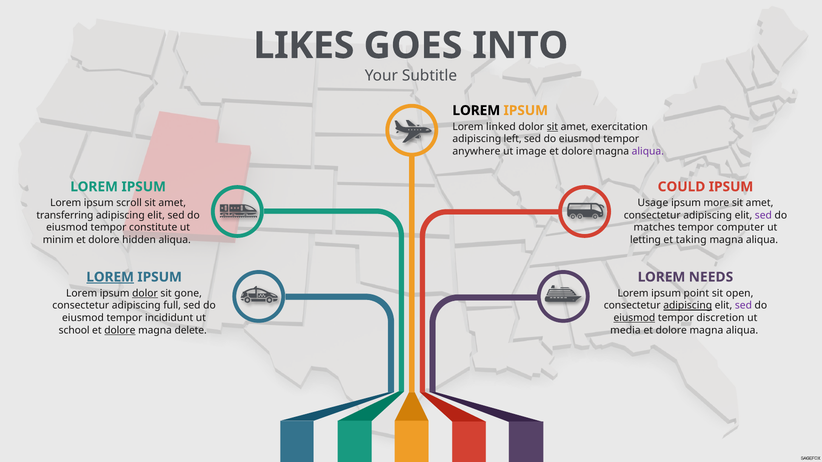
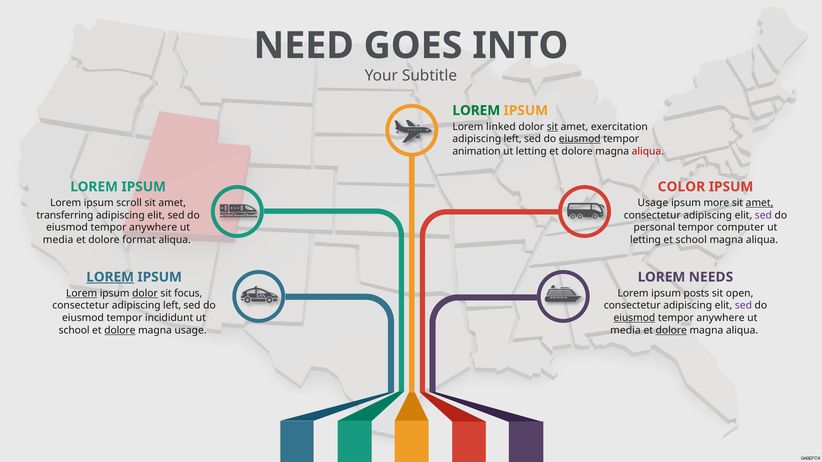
LIKES: LIKES -> NEED
LOREM at (476, 111) colour: black -> green
eiusmod at (580, 139) underline: none -> present
anywhere: anywhere -> animation
image at (531, 151): image -> letting
aliqua at (648, 151) colour: purple -> red
COULD: COULD -> COLOR
amet at (760, 203) underline: none -> present
constitute at (153, 228): constitute -> anywhere
matches: matches -> personal
minim at (58, 240): minim -> media
hidden: hidden -> format
et taking: taking -> school
Lorem at (82, 293) underline: none -> present
gone: gone -> focus
point: point -> posts
consectetur adipiscing full: full -> left
adipiscing at (688, 306) underline: present -> none
discretion at (721, 318): discretion -> anywhere
magna delete: delete -> usage
dolore at (671, 330) underline: none -> present
